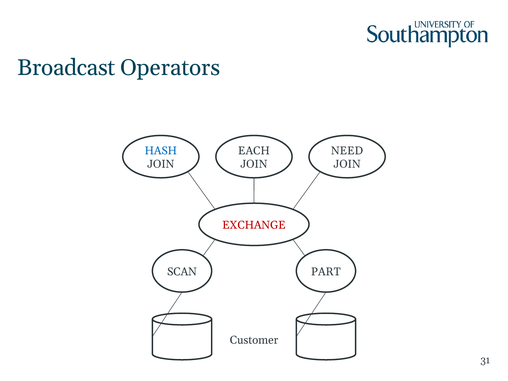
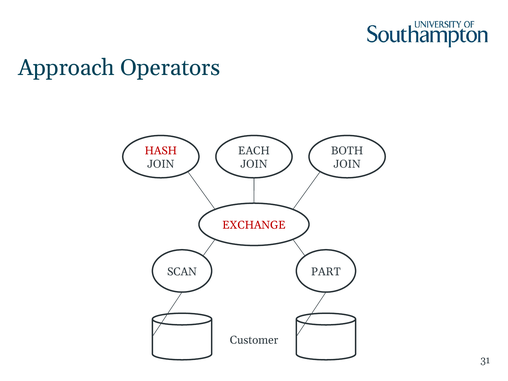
Broadcast: Broadcast -> Approach
HASH colour: blue -> red
NEED: NEED -> BOTH
